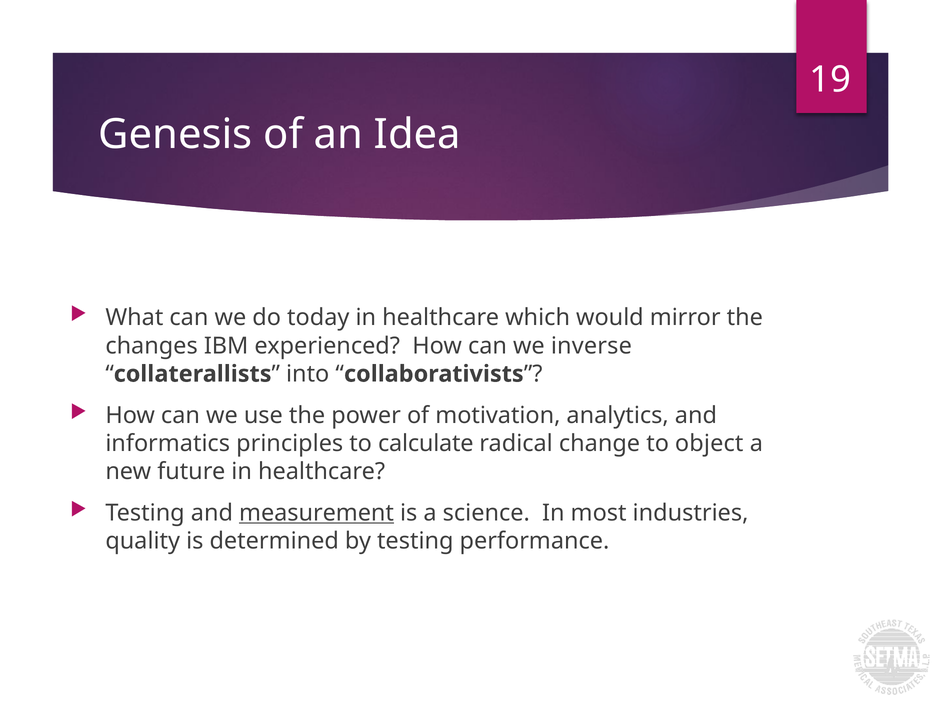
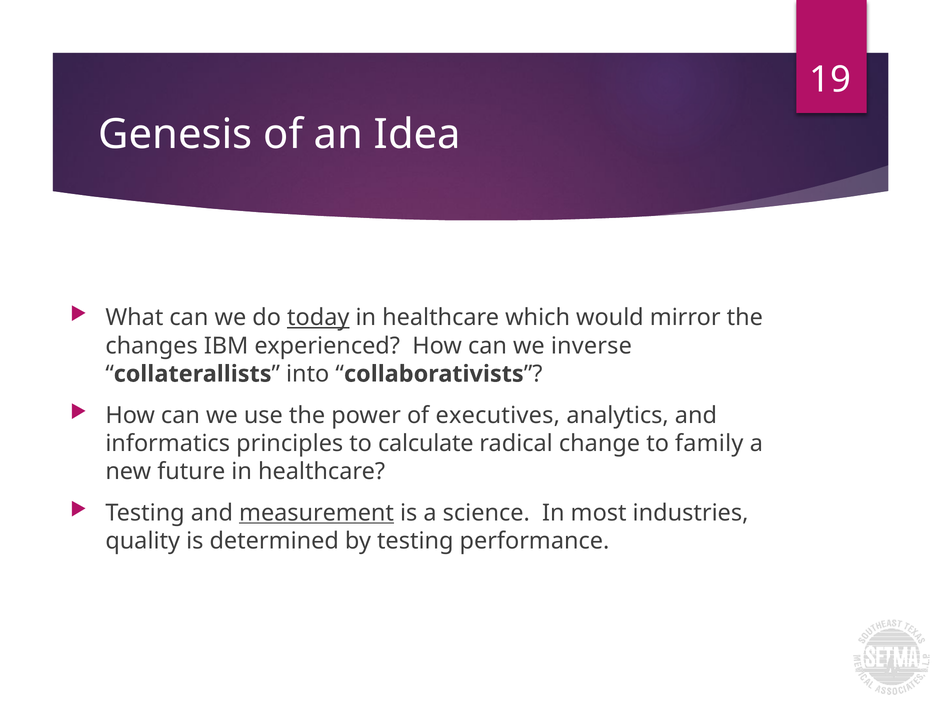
today underline: none -> present
motivation: motivation -> executives
object: object -> family
